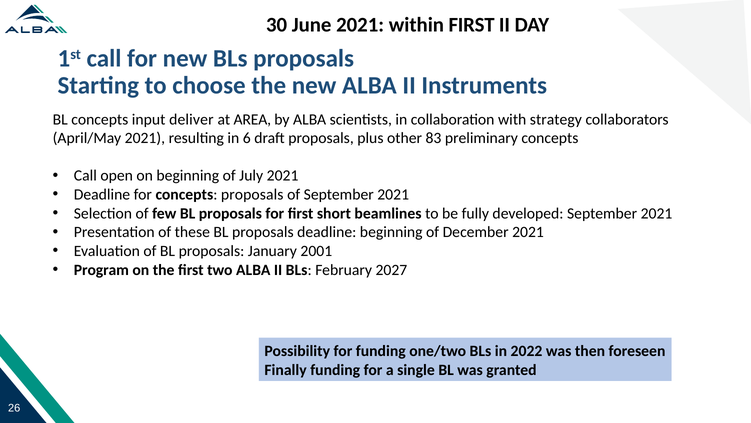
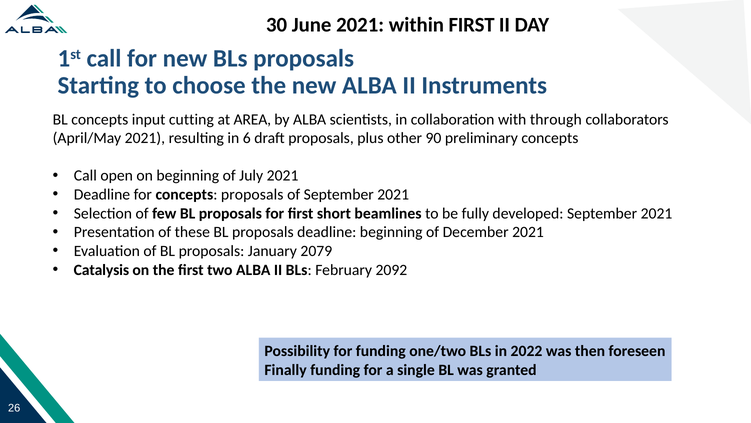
deliver: deliver -> cutting
strategy: strategy -> through
83: 83 -> 90
2001: 2001 -> 2079
Program: Program -> Catalysis
2027: 2027 -> 2092
